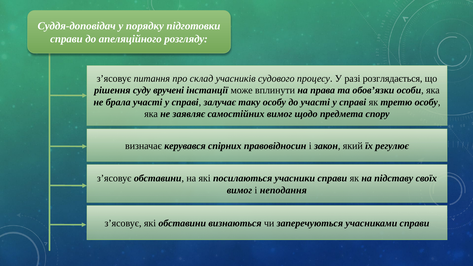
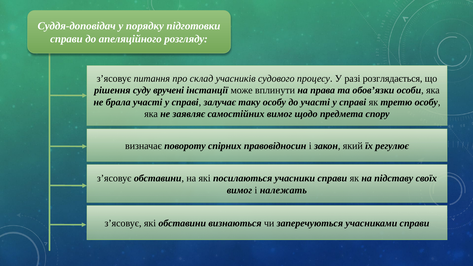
керувався: керувався -> повороту
неподання: неподання -> належать
